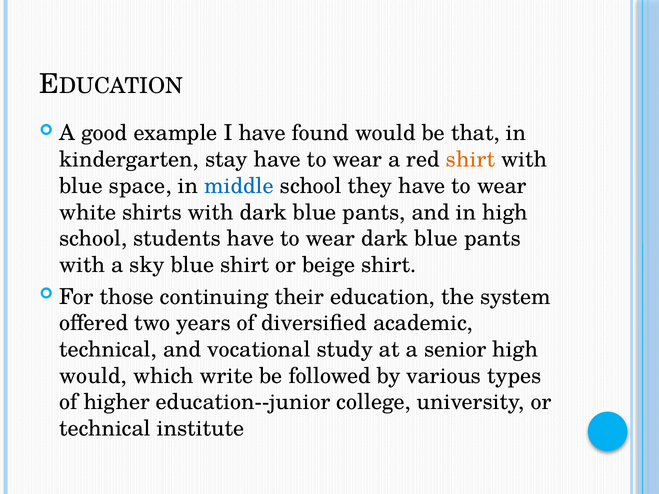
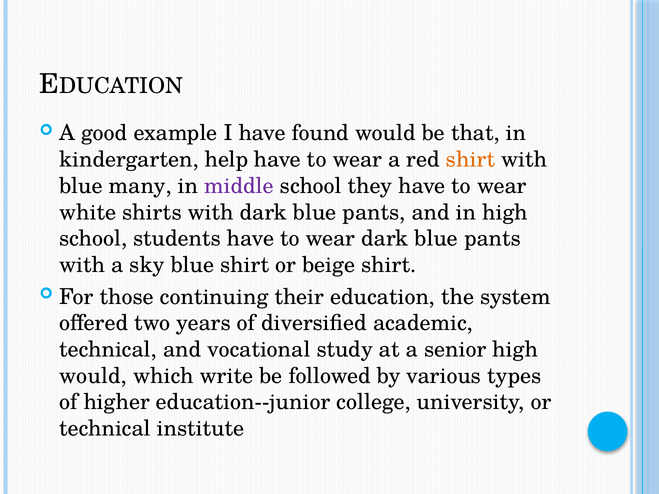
stay: stay -> help
space: space -> many
middle colour: blue -> purple
